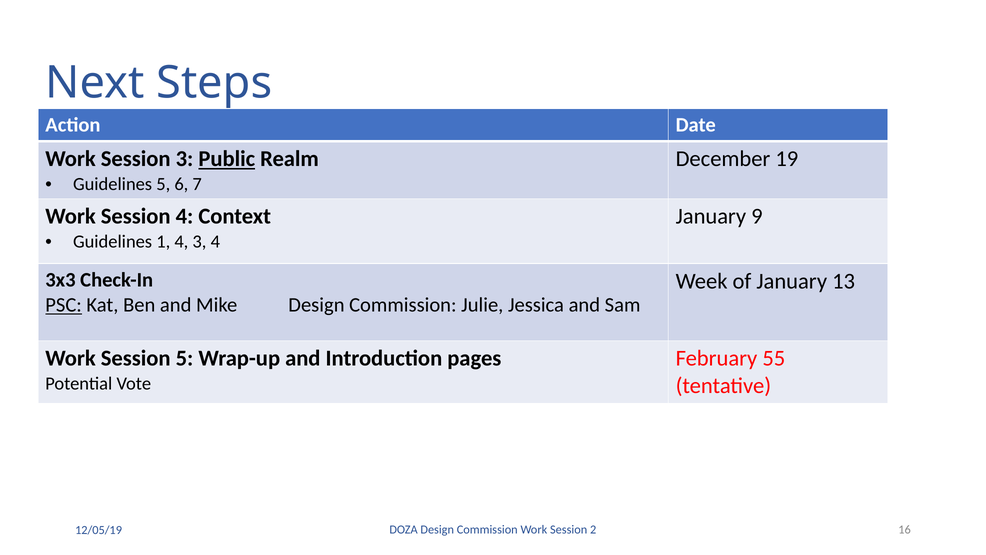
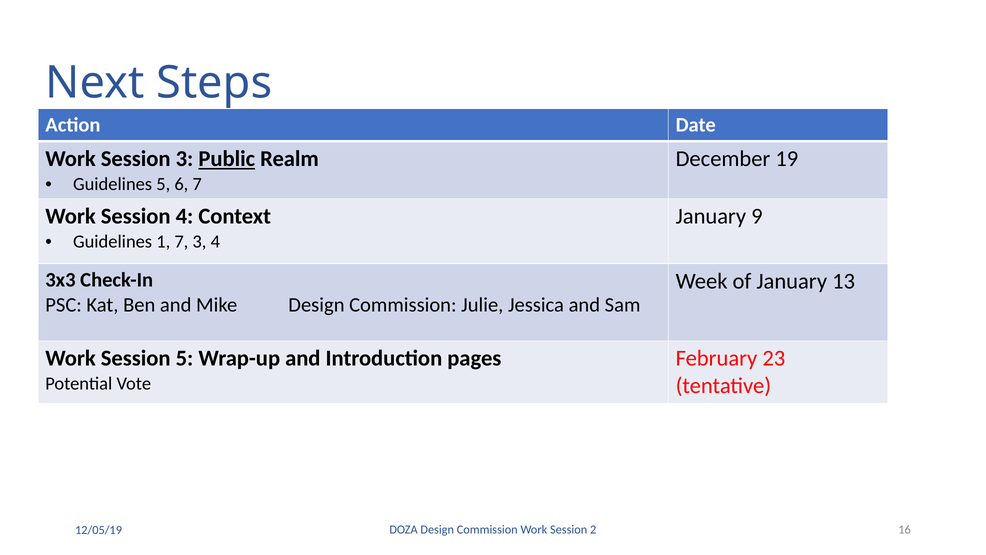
1 4: 4 -> 7
PSC underline: present -> none
55: 55 -> 23
